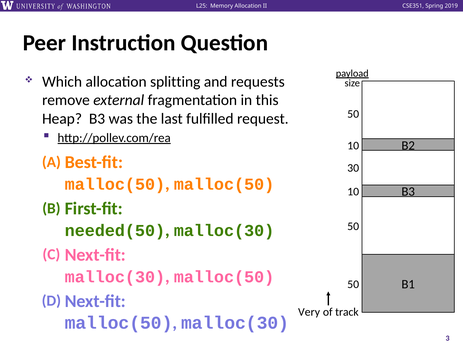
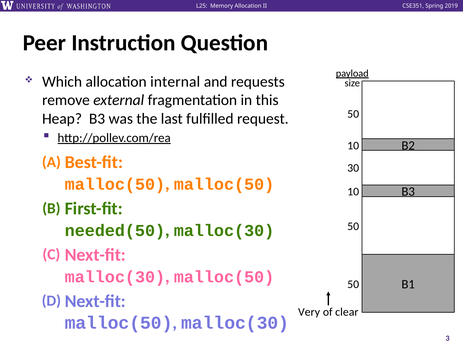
splitting: splitting -> internal
track: track -> clear
